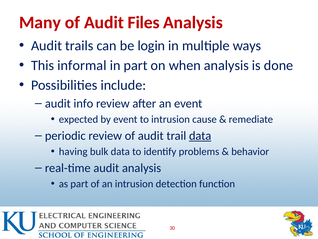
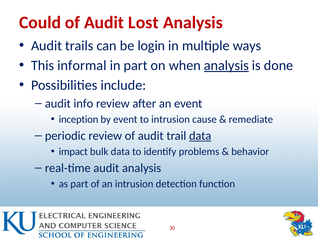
Many: Many -> Could
Files: Files -> Lost
analysis at (226, 65) underline: none -> present
expected: expected -> inception
having: having -> impact
